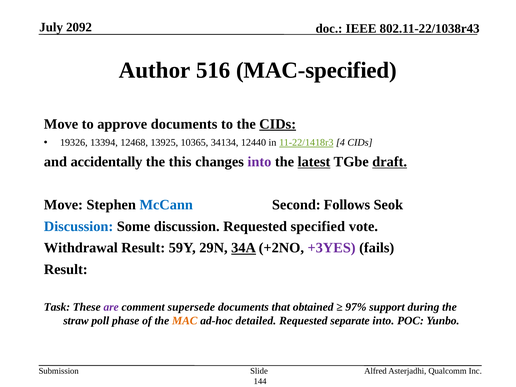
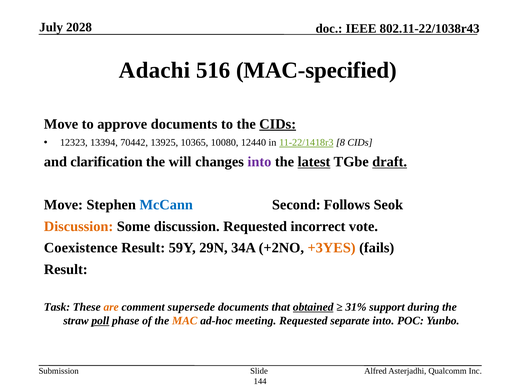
2092: 2092 -> 2028
Author: Author -> Adachi
19326: 19326 -> 12323
12468: 12468 -> 70442
34134: 34134 -> 10080
4: 4 -> 8
accidentally: accidentally -> clarification
this: this -> will
Discussion at (79, 226) colour: blue -> orange
specified: specified -> incorrect
Withdrawal: Withdrawal -> Coexistence
34A underline: present -> none
+3YES colour: purple -> orange
are colour: purple -> orange
obtained underline: none -> present
97%: 97% -> 31%
poll underline: none -> present
detailed: detailed -> meeting
